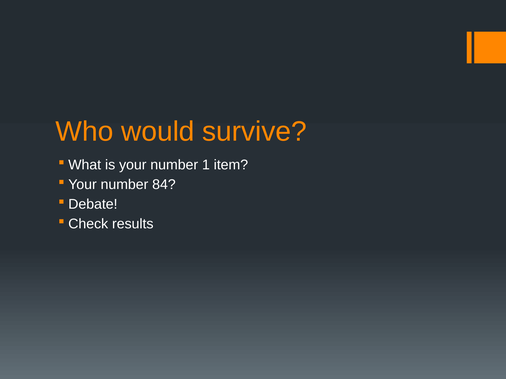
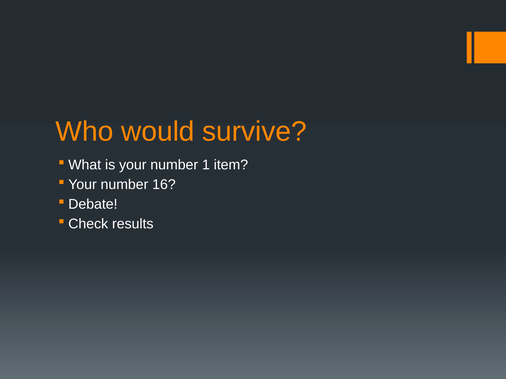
84: 84 -> 16
